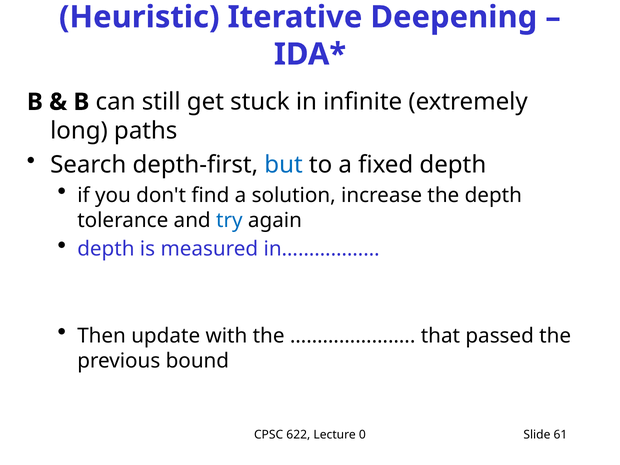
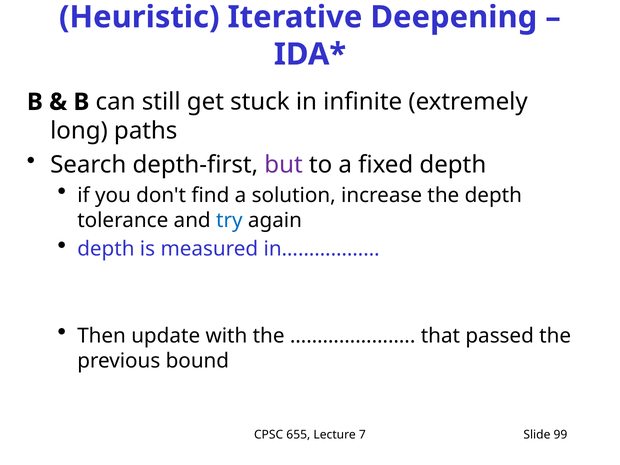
but colour: blue -> purple
622: 622 -> 655
0: 0 -> 7
61: 61 -> 99
